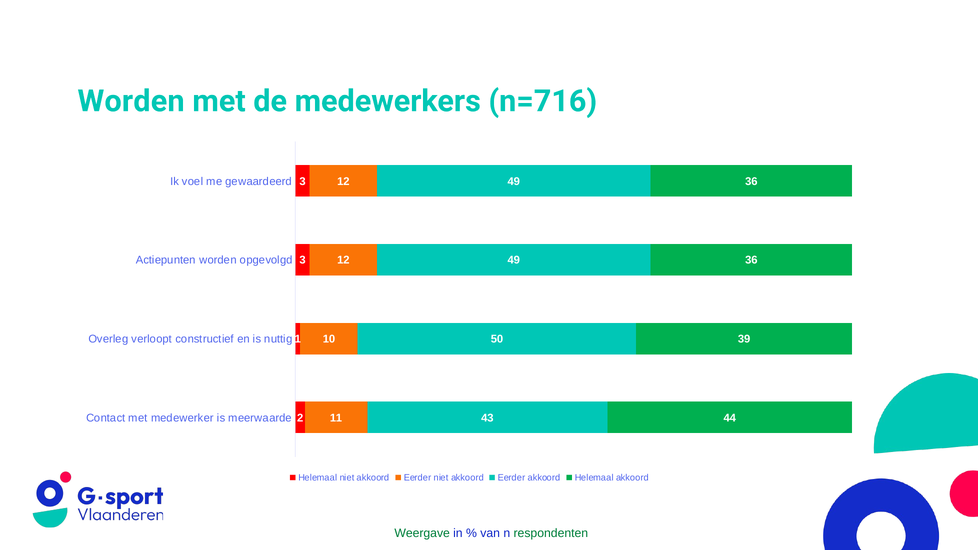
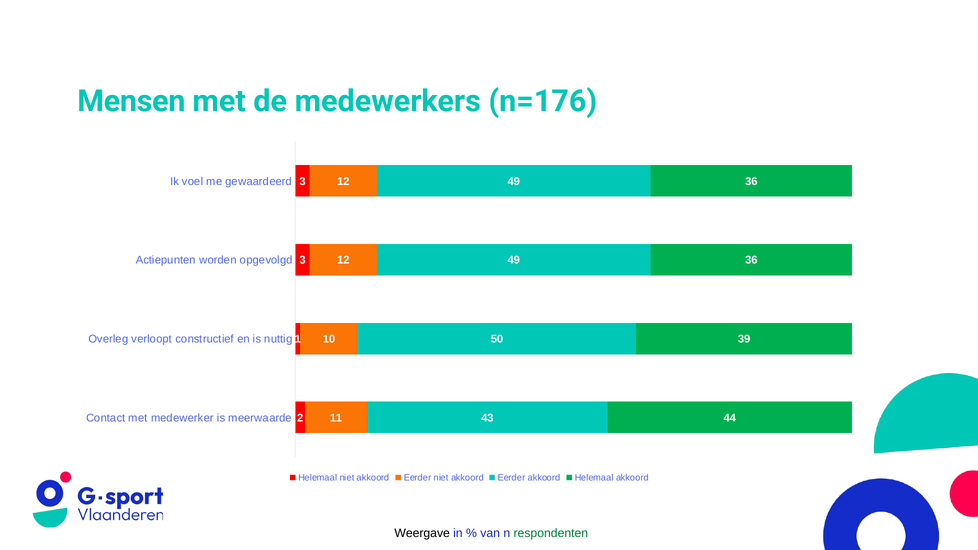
Worden at (131, 101): Worden -> Mensen
n=716: n=716 -> n=176
Weergave colour: green -> black
